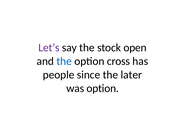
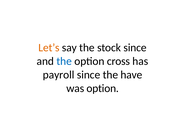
Let’s colour: purple -> orange
stock open: open -> since
people: people -> payroll
later: later -> have
